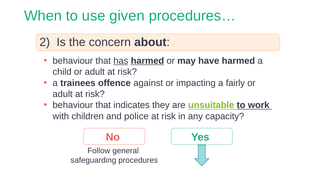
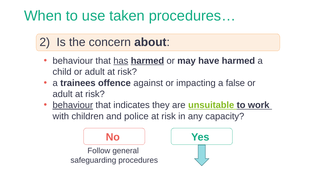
given: given -> taken
fairly: fairly -> false
behaviour at (73, 105) underline: none -> present
